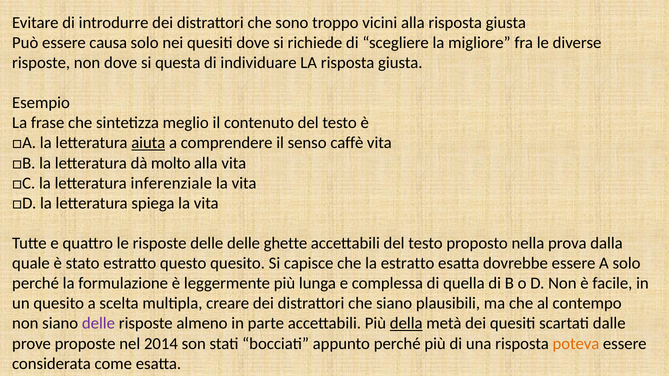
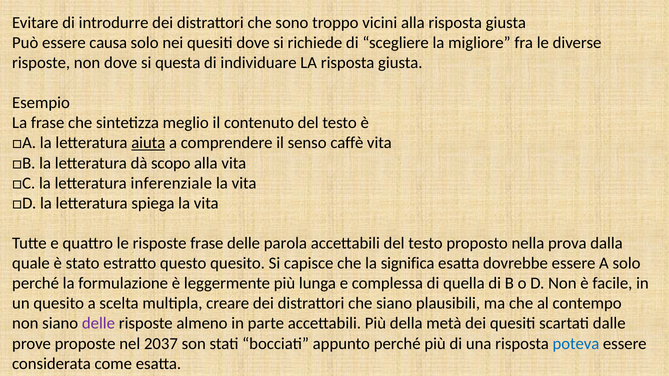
molto: molto -> scopo
risposte delle: delle -> frase
ghette: ghette -> parola
la estratto: estratto -> significa
della underline: present -> none
2014: 2014 -> 2037
poteva colour: orange -> blue
